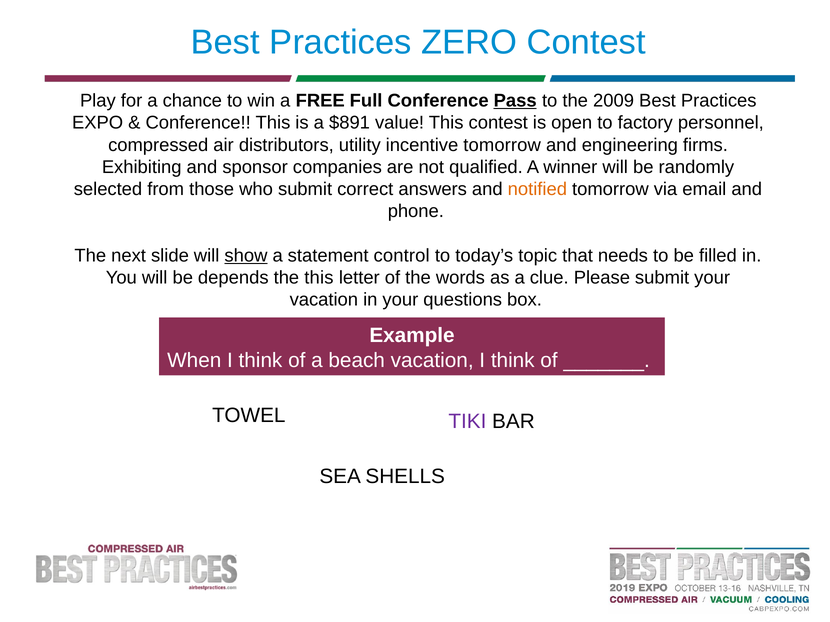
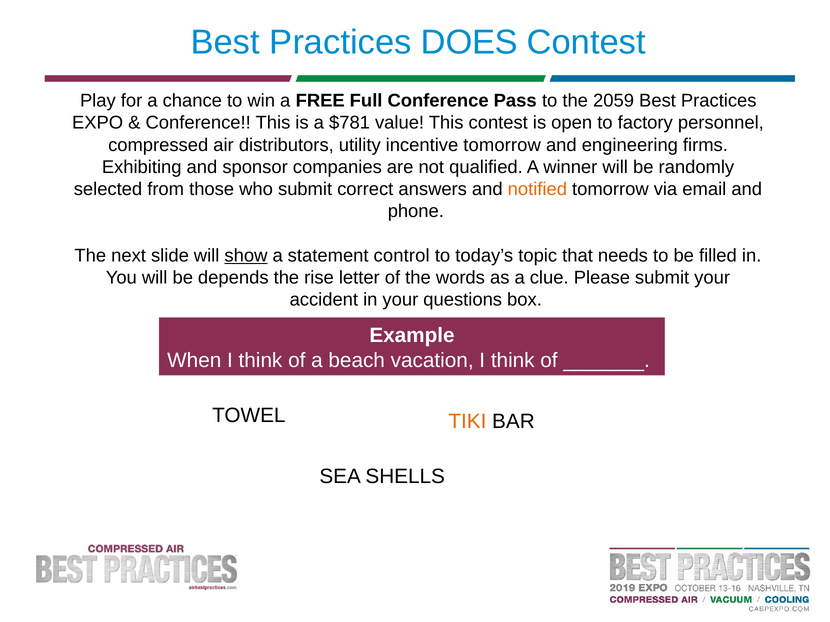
ZERO: ZERO -> DOES
Pass underline: present -> none
2009: 2009 -> 2059
$891: $891 -> $781
the this: this -> rise
vacation at (324, 300): vacation -> accident
TIKI colour: purple -> orange
